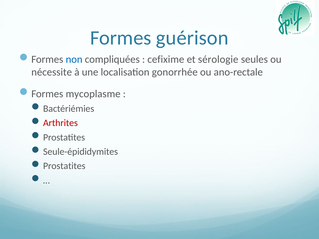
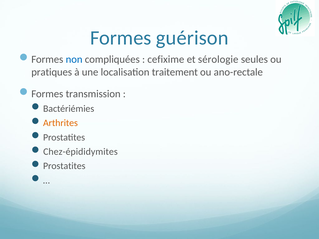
nécessite: nécessite -> pratiques
gonorrhée: gonorrhée -> traitement
mycoplasme: mycoplasme -> transmission
Arthrites colour: red -> orange
Seule-épididymites: Seule-épididymites -> Chez-épididymites
